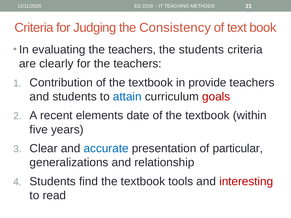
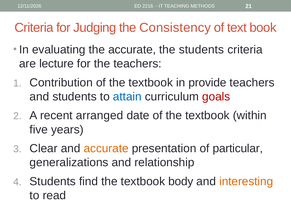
evaluating the teachers: teachers -> accurate
clearly: clearly -> lecture
elements: elements -> arranged
accurate at (106, 149) colour: blue -> orange
tools: tools -> body
interesting colour: red -> orange
